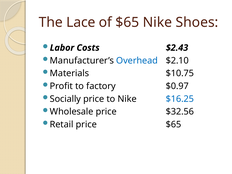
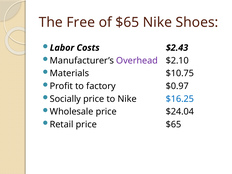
Lace: Lace -> Free
Overhead colour: blue -> purple
$32.56: $32.56 -> $24.04
